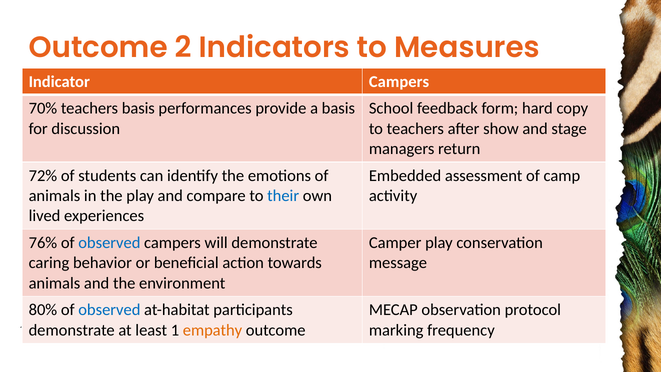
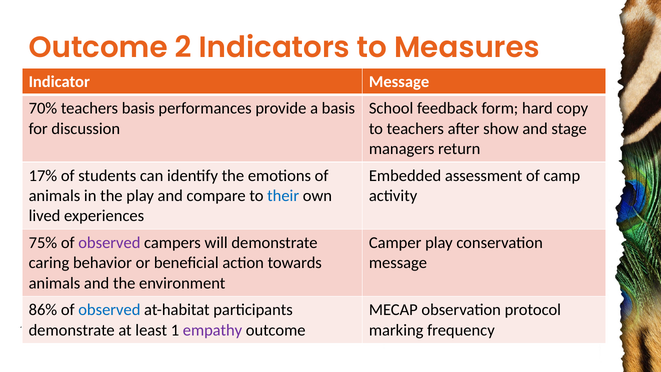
Indicator Campers: Campers -> Message
72%: 72% -> 17%
76%: 76% -> 75%
observed at (109, 243) colour: blue -> purple
80%: 80% -> 86%
empathy colour: orange -> purple
